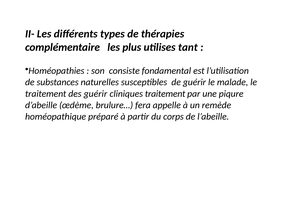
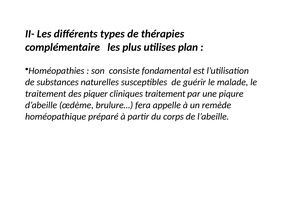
tant: tant -> plan
des guérir: guérir -> piquer
